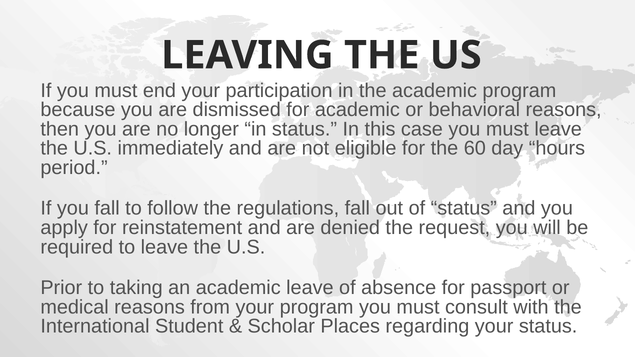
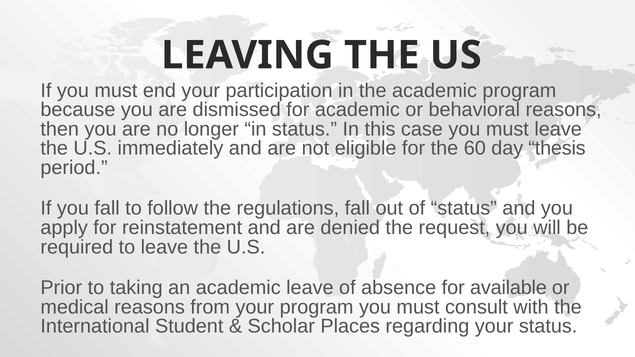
hours: hours -> thesis
passport: passport -> available
